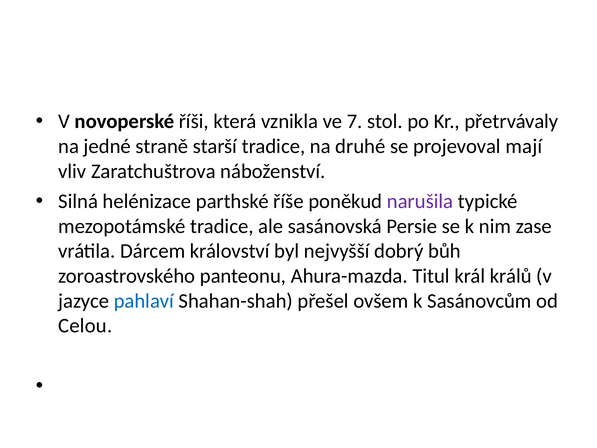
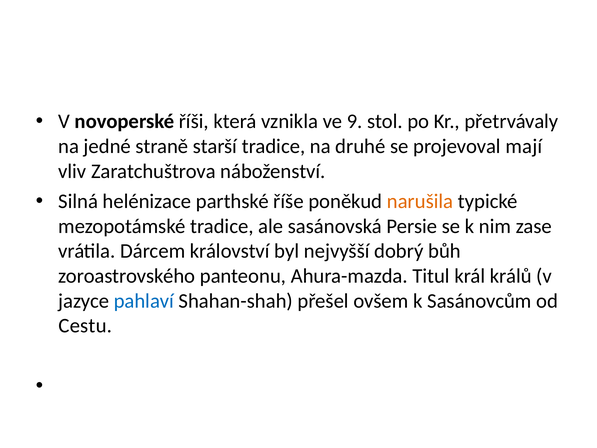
7: 7 -> 9
narušila colour: purple -> orange
Celou: Celou -> Cestu
